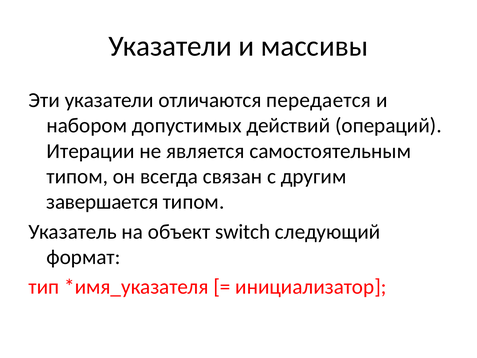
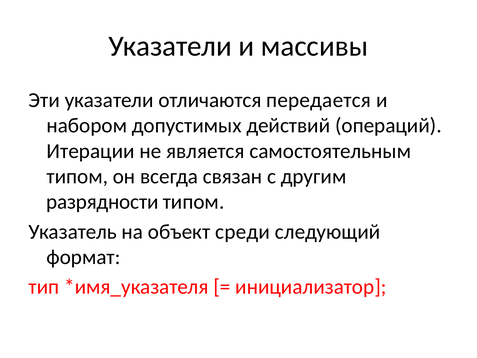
завершается: завершается -> разрядности
switch: switch -> среди
